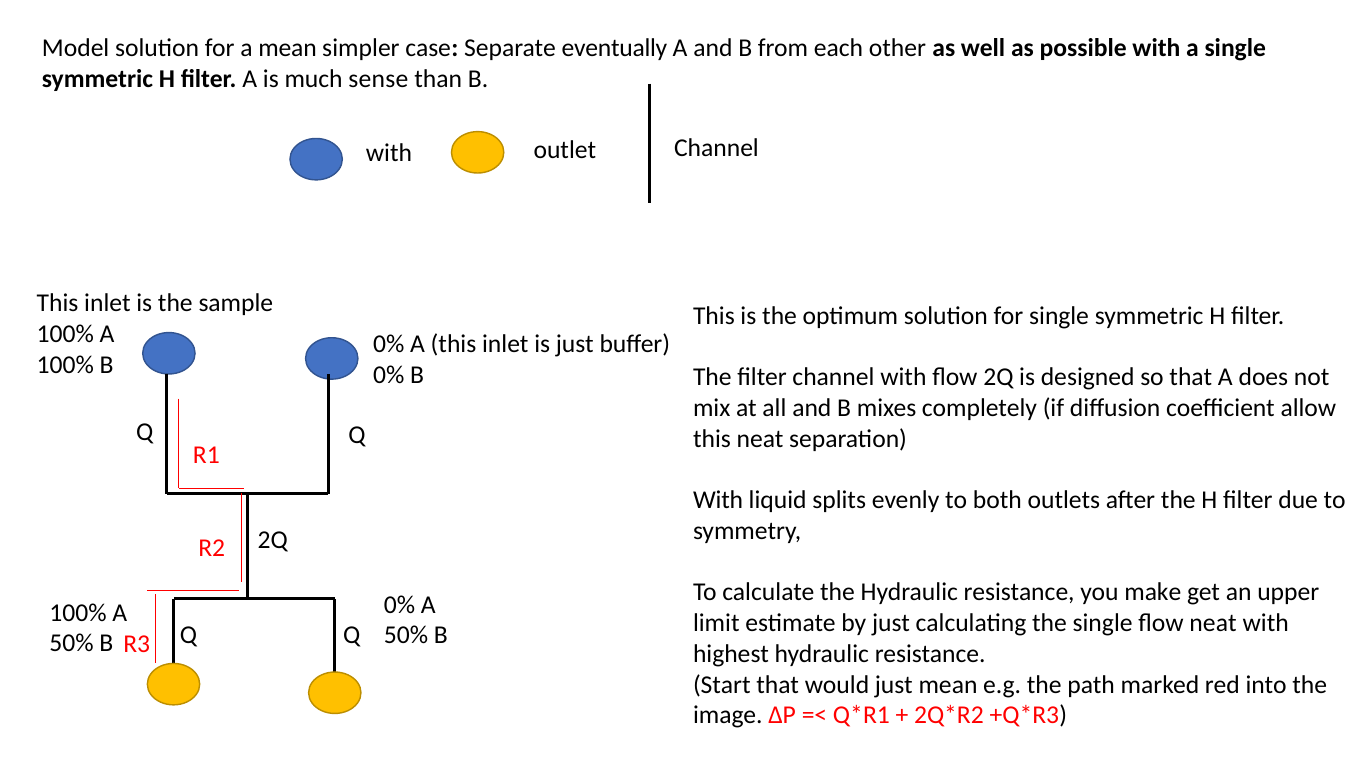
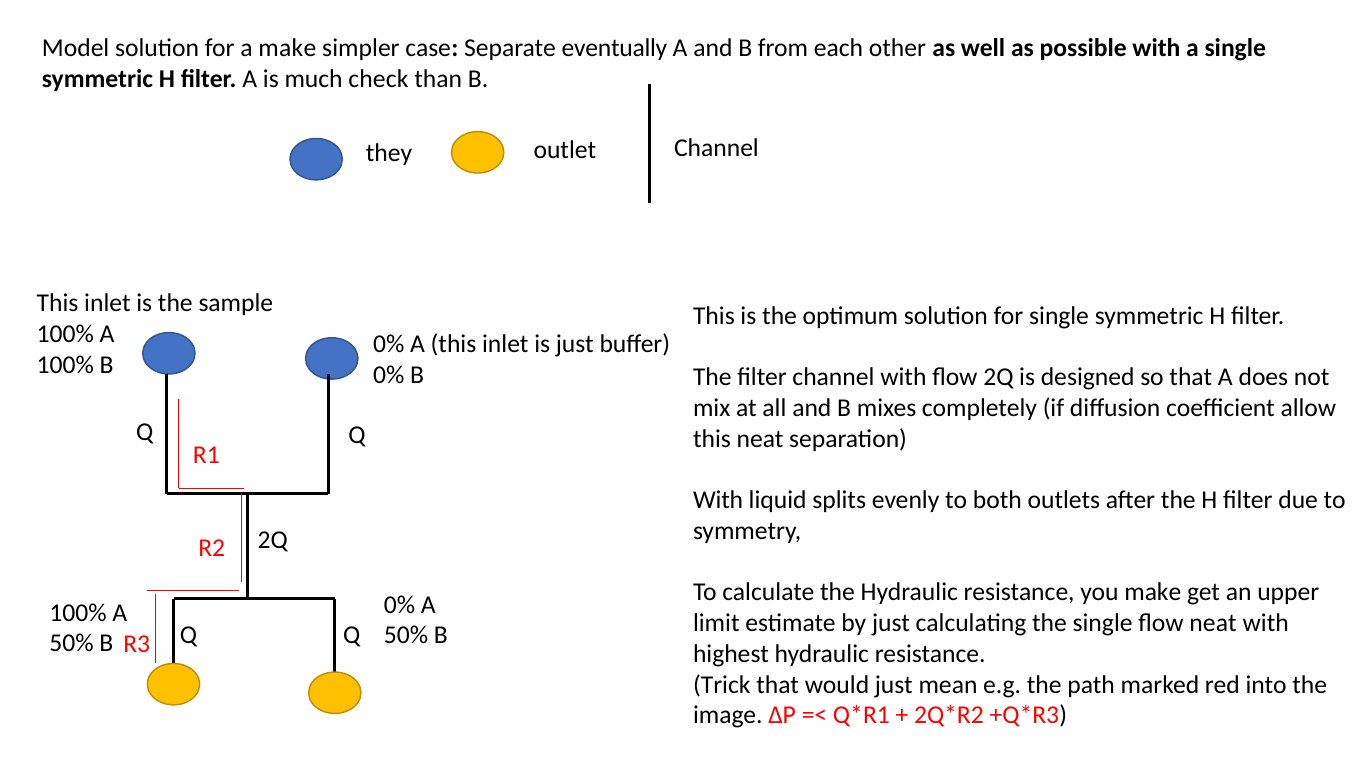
a mean: mean -> make
sense: sense -> check
with at (389, 153): with -> they
Start: Start -> Trick
